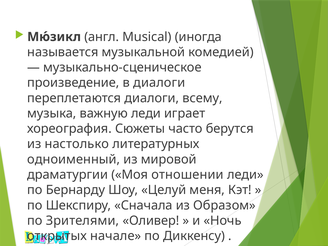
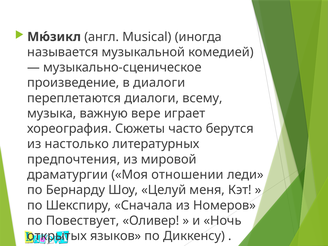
важную леди: леди -> вере
одноименный: одноименный -> предпочтения
Образом: Образом -> Номеров
Зрителями: Зрителями -> Повествует
начале: начале -> языков
